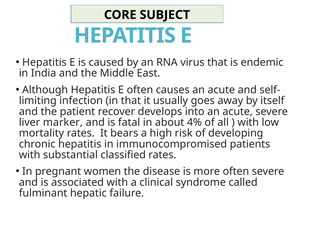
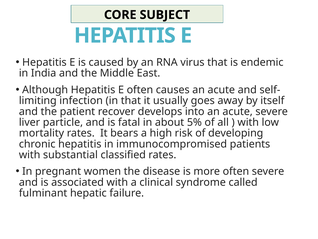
marker: marker -> particle
4%: 4% -> 5%
